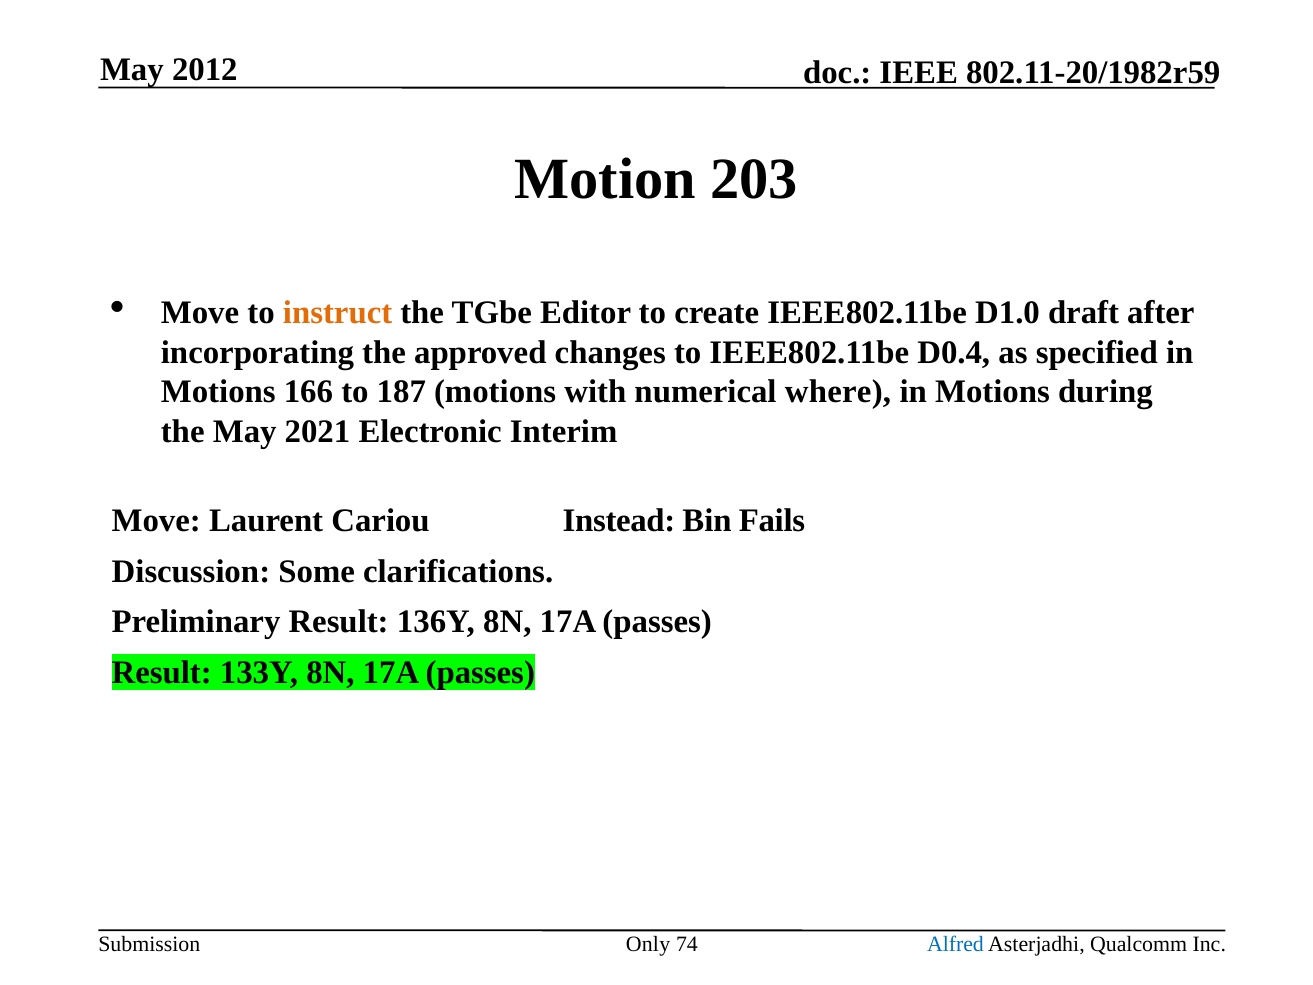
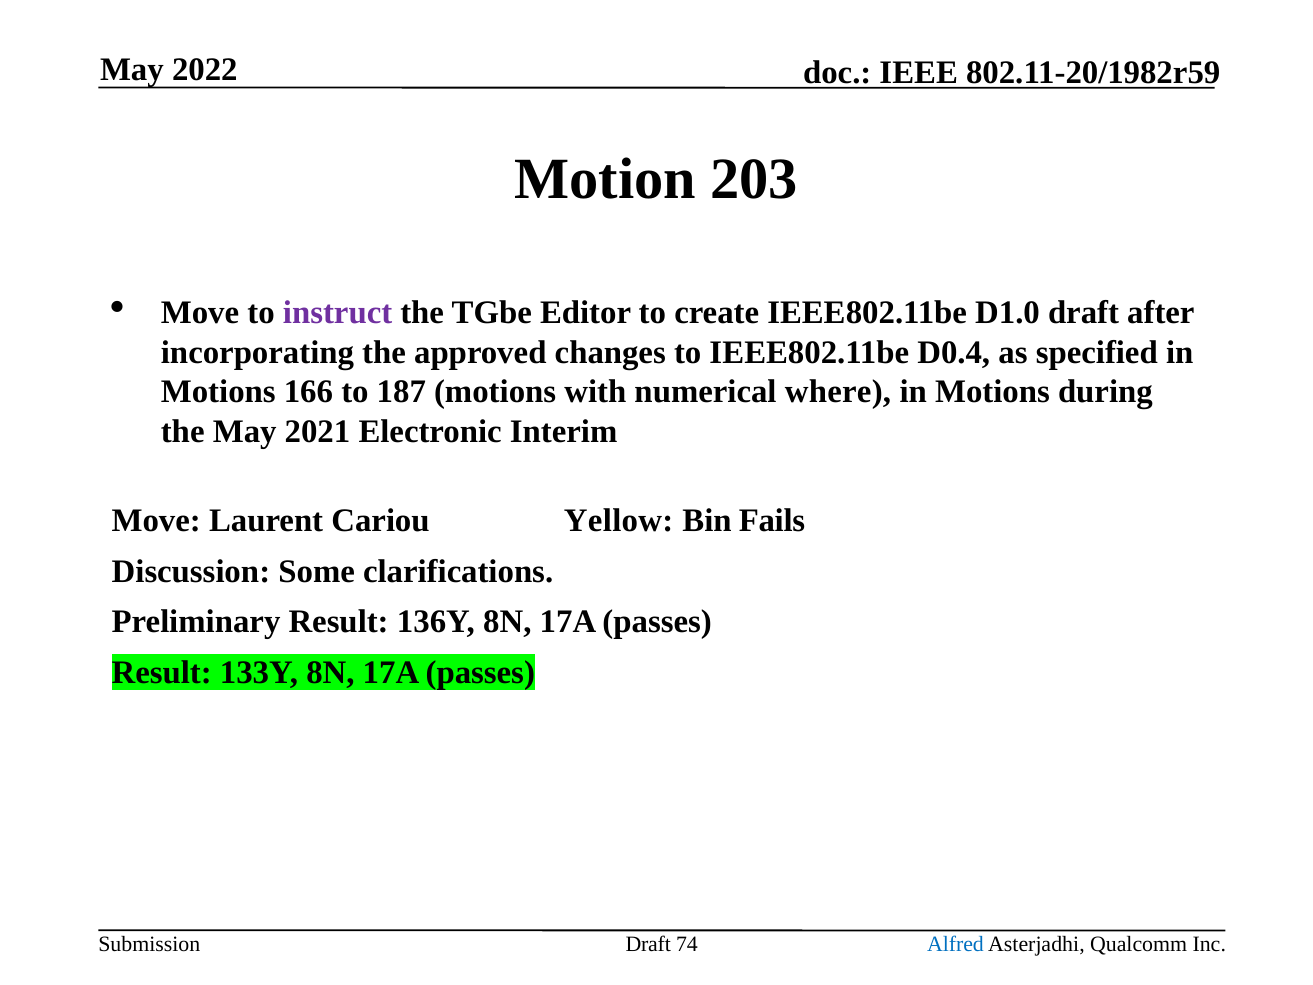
2012: 2012 -> 2022
instruct colour: orange -> purple
Instead: Instead -> Yellow
Only at (648, 944): Only -> Draft
